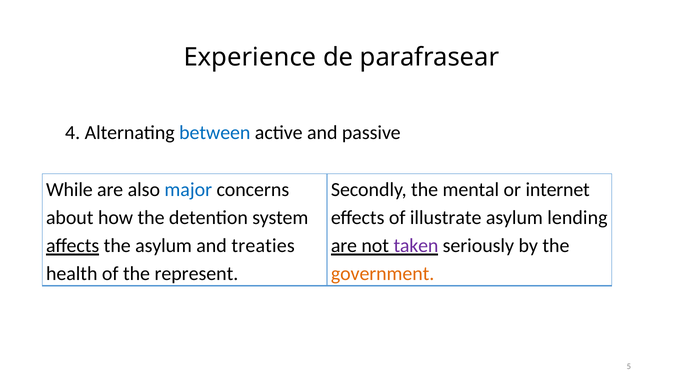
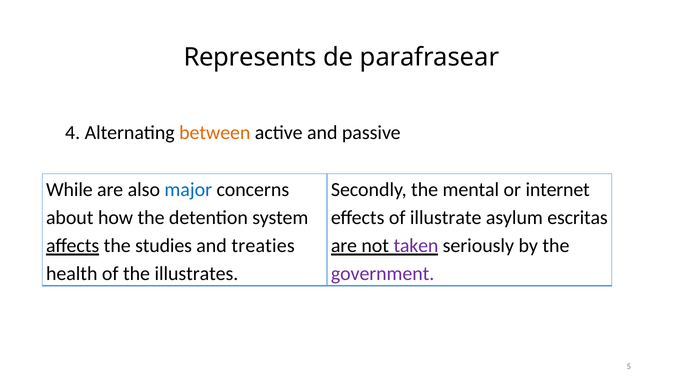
Experience: Experience -> Represents
between colour: blue -> orange
lending: lending -> escritas
the asylum: asylum -> studies
represent: represent -> illustrates
government colour: orange -> purple
